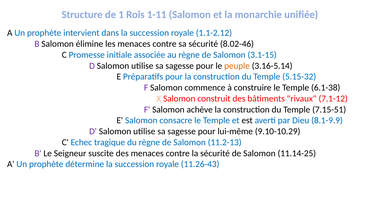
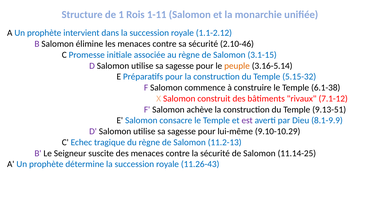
8.02-46: 8.02-46 -> 2.10-46
7.15-51: 7.15-51 -> 9.13-51
est colour: black -> purple
